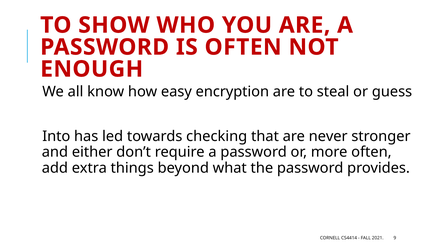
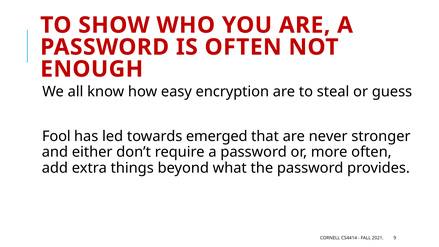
Into: Into -> Fool
checking: checking -> emerged
